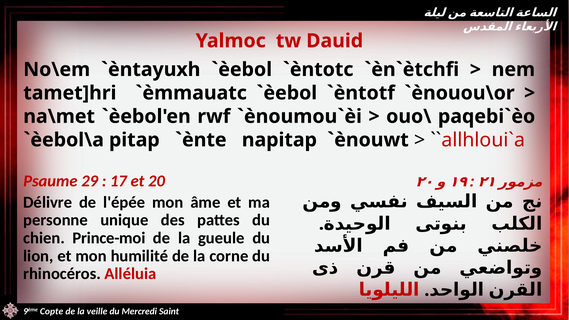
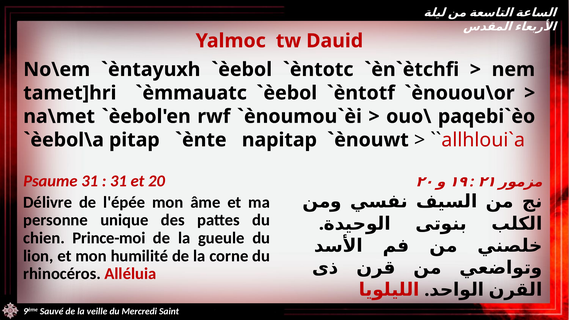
Psaume 29: 29 -> 31
17 at (118, 181): 17 -> 31
Copte: Copte -> Sauvé
